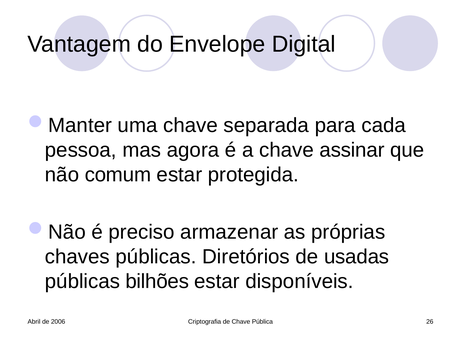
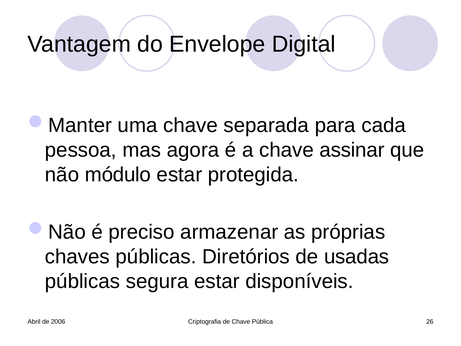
comum: comum -> módulo
bilhões: bilhões -> segura
